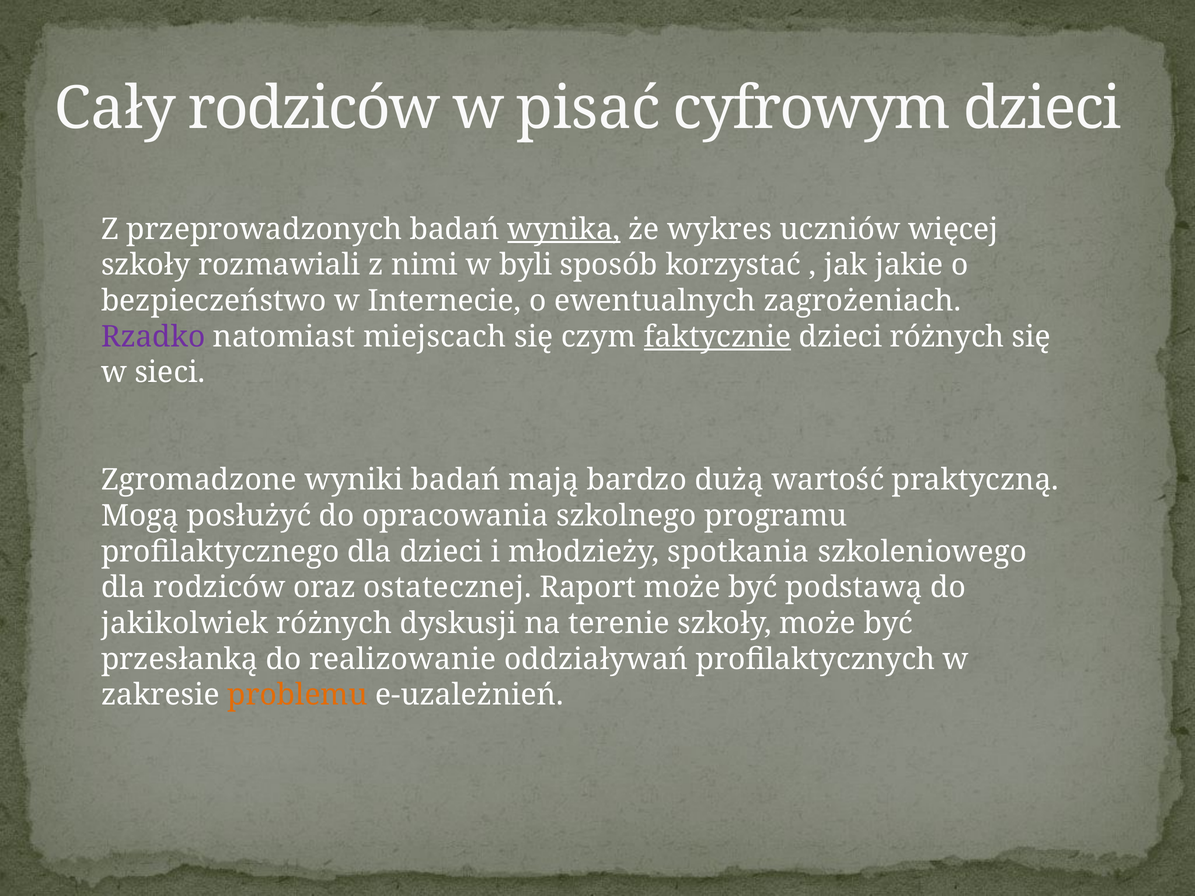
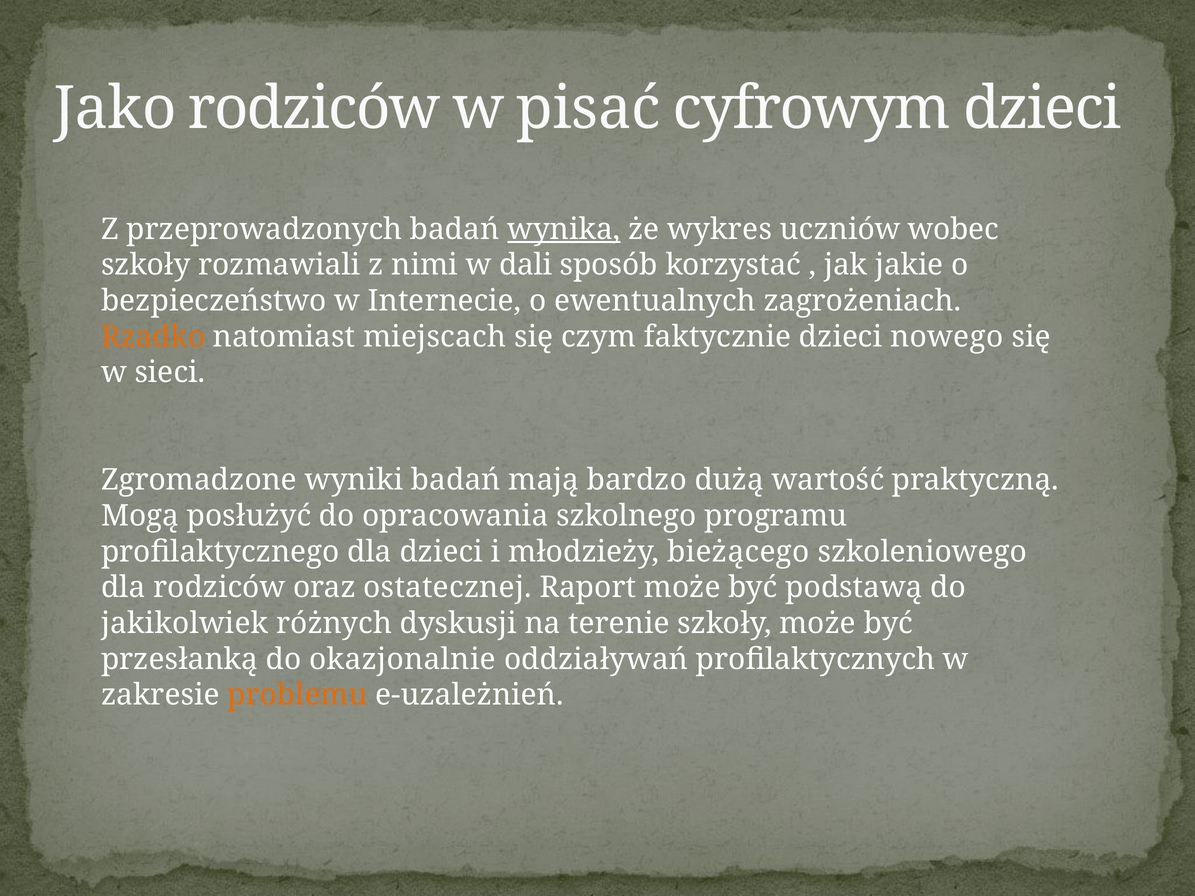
Cały: Cały -> Jako
więcej: więcej -> wobec
byli: byli -> dali
Rzadko colour: purple -> orange
faktycznie underline: present -> none
dzieci różnych: różnych -> nowego
spotkania: spotkania -> bieżącego
realizowanie: realizowanie -> okazjonalnie
